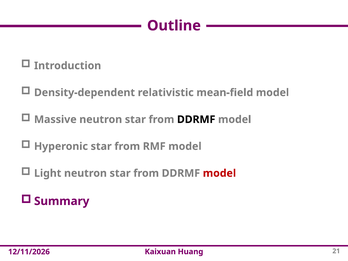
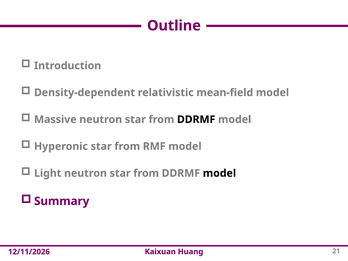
model at (219, 173) colour: red -> black
